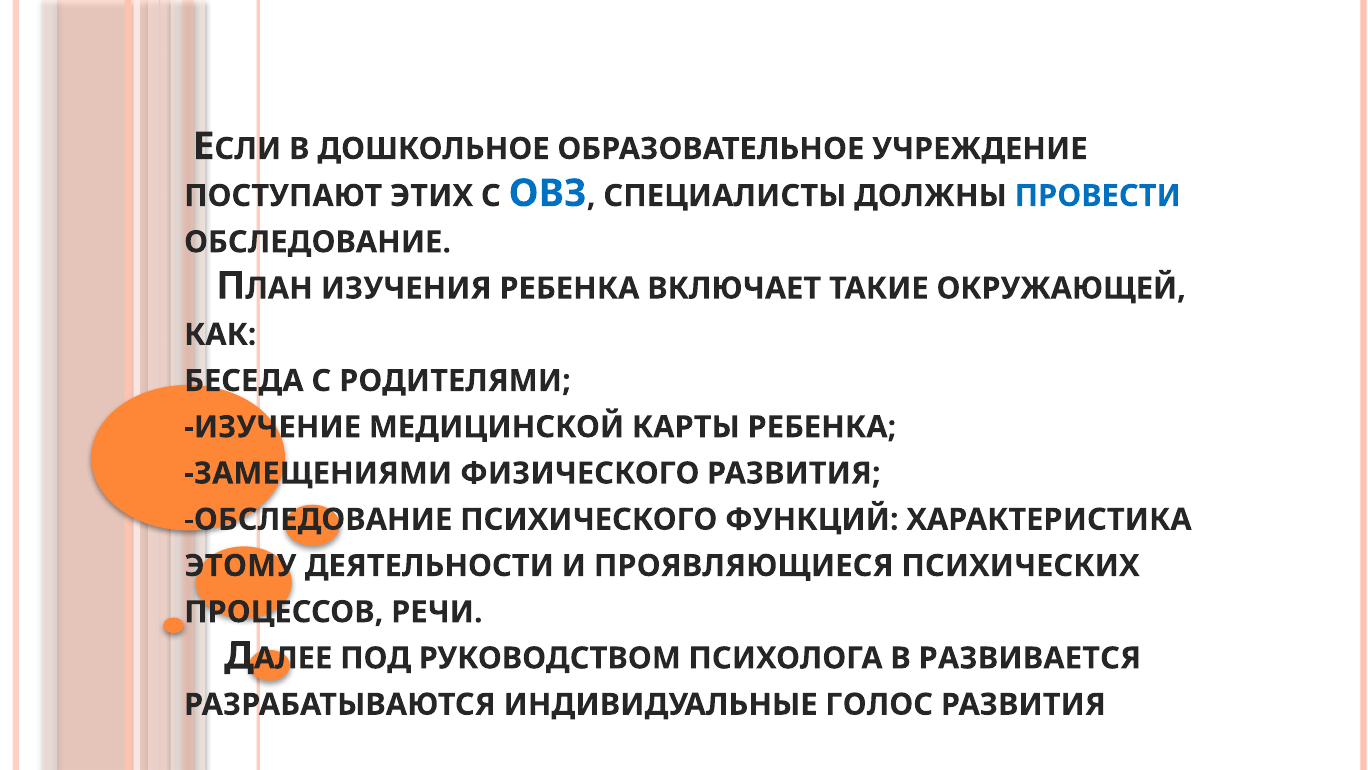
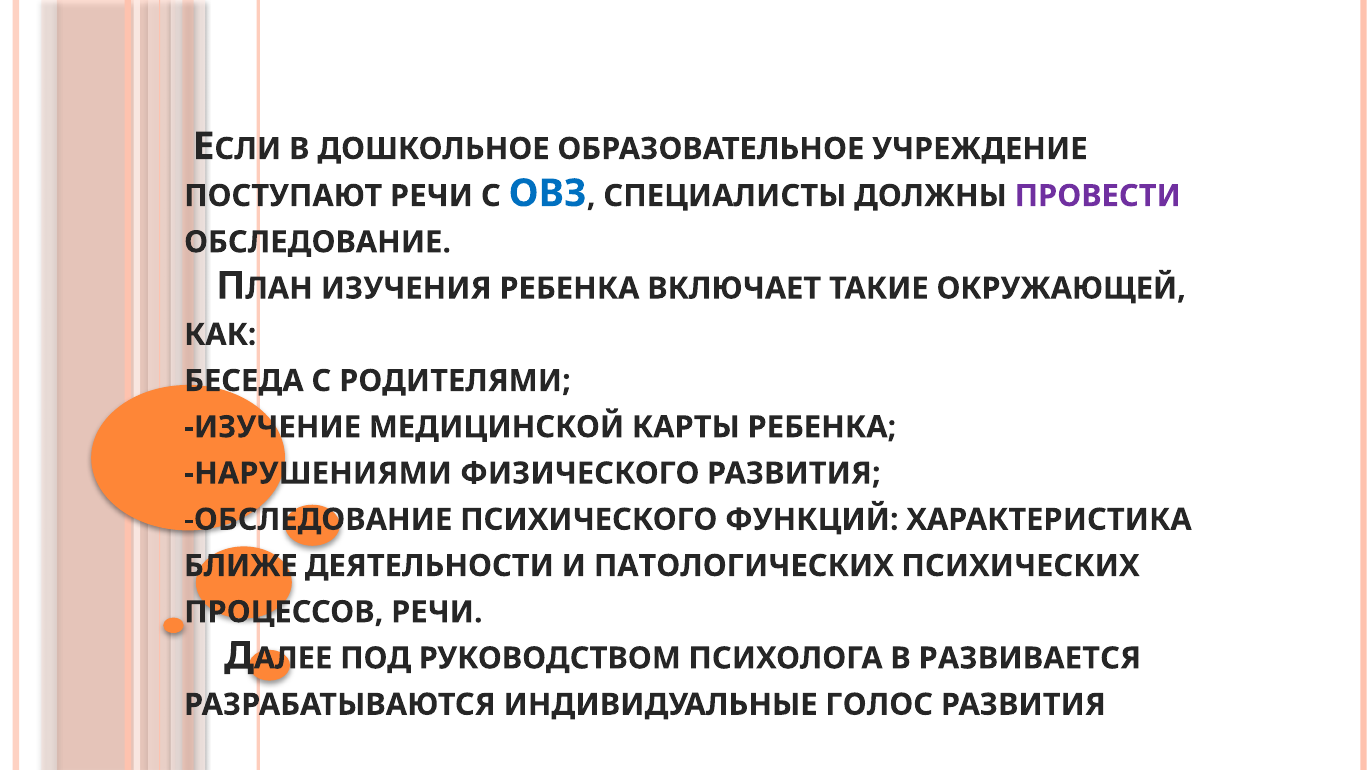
ПОСТУПАЮТ ЭТИХ: ЭТИХ -> РЕЧИ
ПРОВЕСТИ colour: blue -> purple
ЗАМЕЩЕНИЯМИ: ЗАМЕЩЕНИЯМИ -> НАРУШЕНИЯМИ
ЭТОМУ: ЭТОМУ -> БЛИЖЕ
ПРОЯВЛЯЮЩИЕСЯ: ПРОЯВЛЯЮЩИЕСЯ -> ПАТОЛОГИЧЕСКИХ
